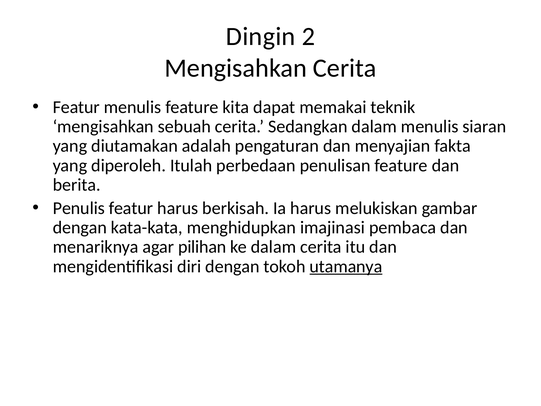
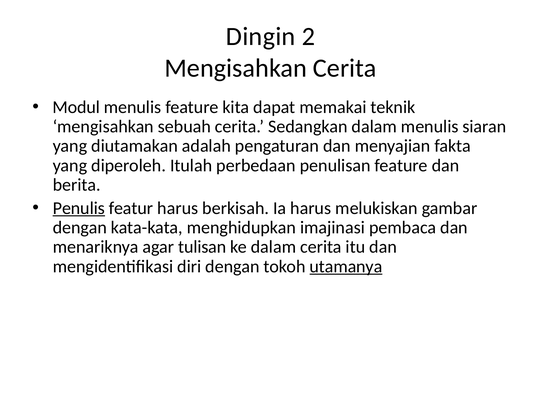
Featur at (76, 107): Featur -> Modul
Penulis underline: none -> present
pilihan: pilihan -> tulisan
